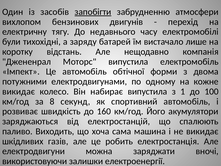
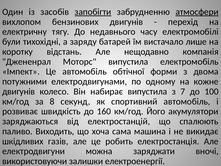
атмосфери underline: none -> present
викидає at (19, 91): викидає -> двигунів
1: 1 -> 7
